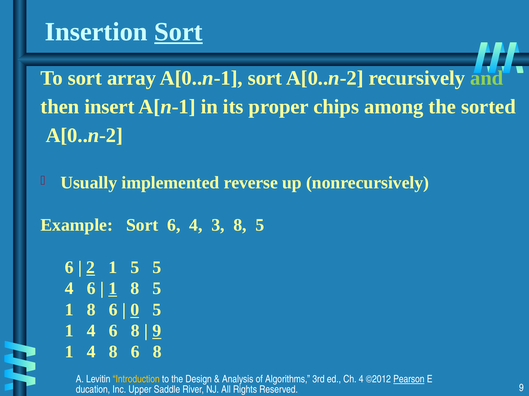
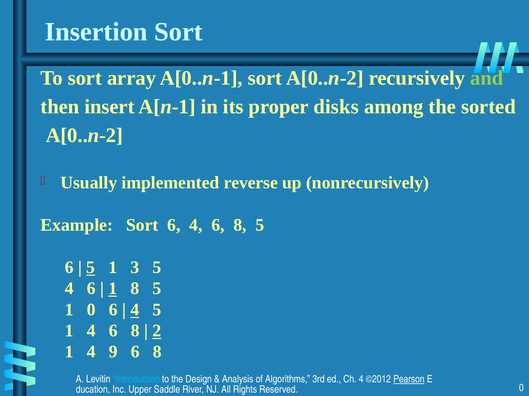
Sort at (179, 32) underline: present -> none
chips: chips -> disks
6 4 3: 3 -> 6
2 at (91, 268): 2 -> 5
1 5: 5 -> 3
8 at (91, 310): 8 -> 0
0 at (135, 310): 0 -> 4
9 at (157, 331): 9 -> 2
4 8: 8 -> 9
Introduction colour: yellow -> light blue
Reserved 9: 9 -> 0
